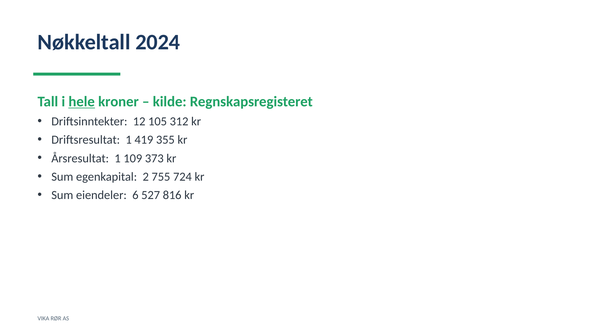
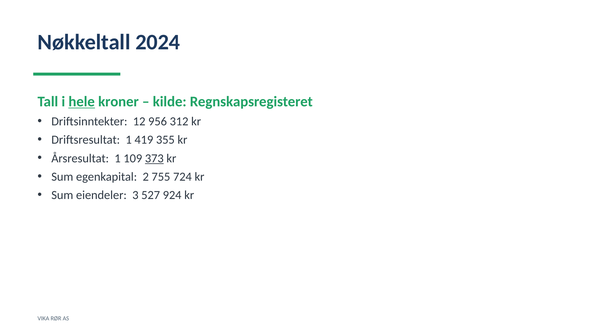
105: 105 -> 956
373 underline: none -> present
6: 6 -> 3
816: 816 -> 924
